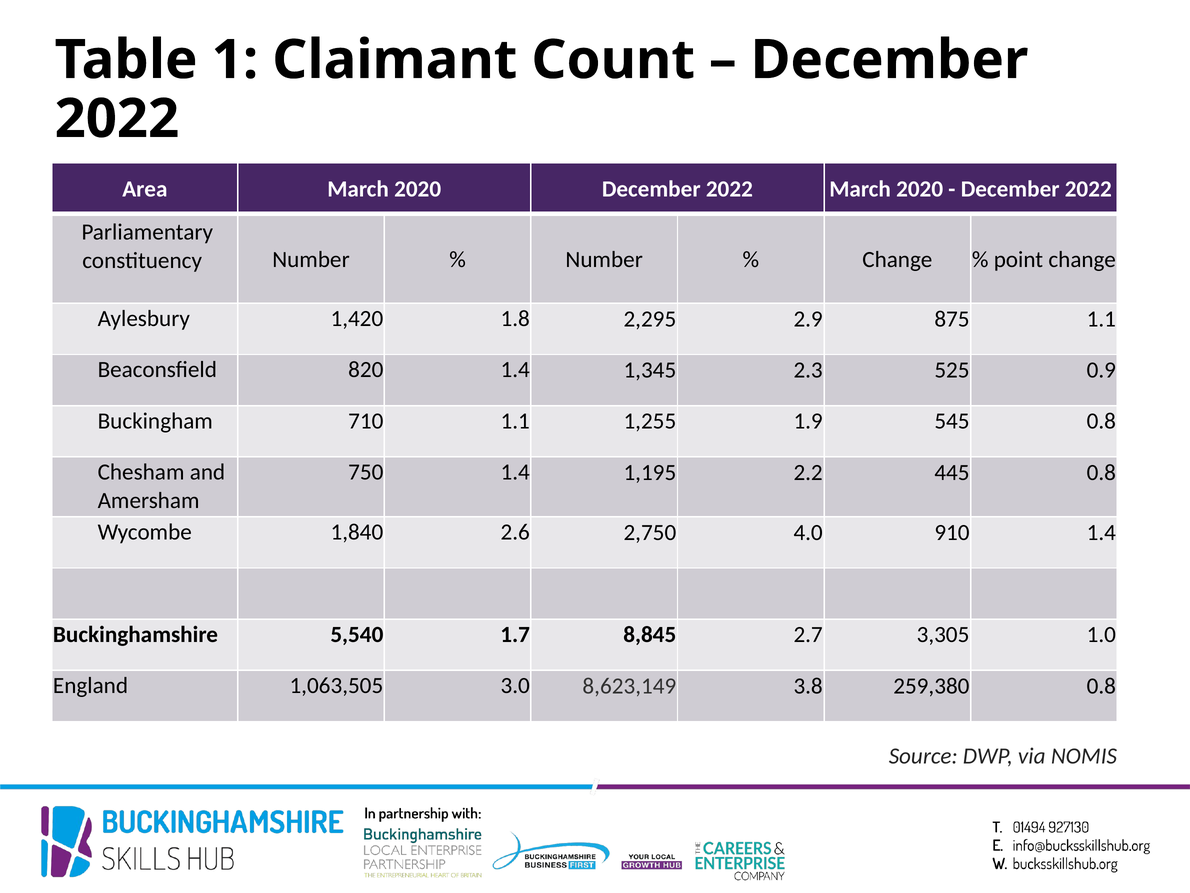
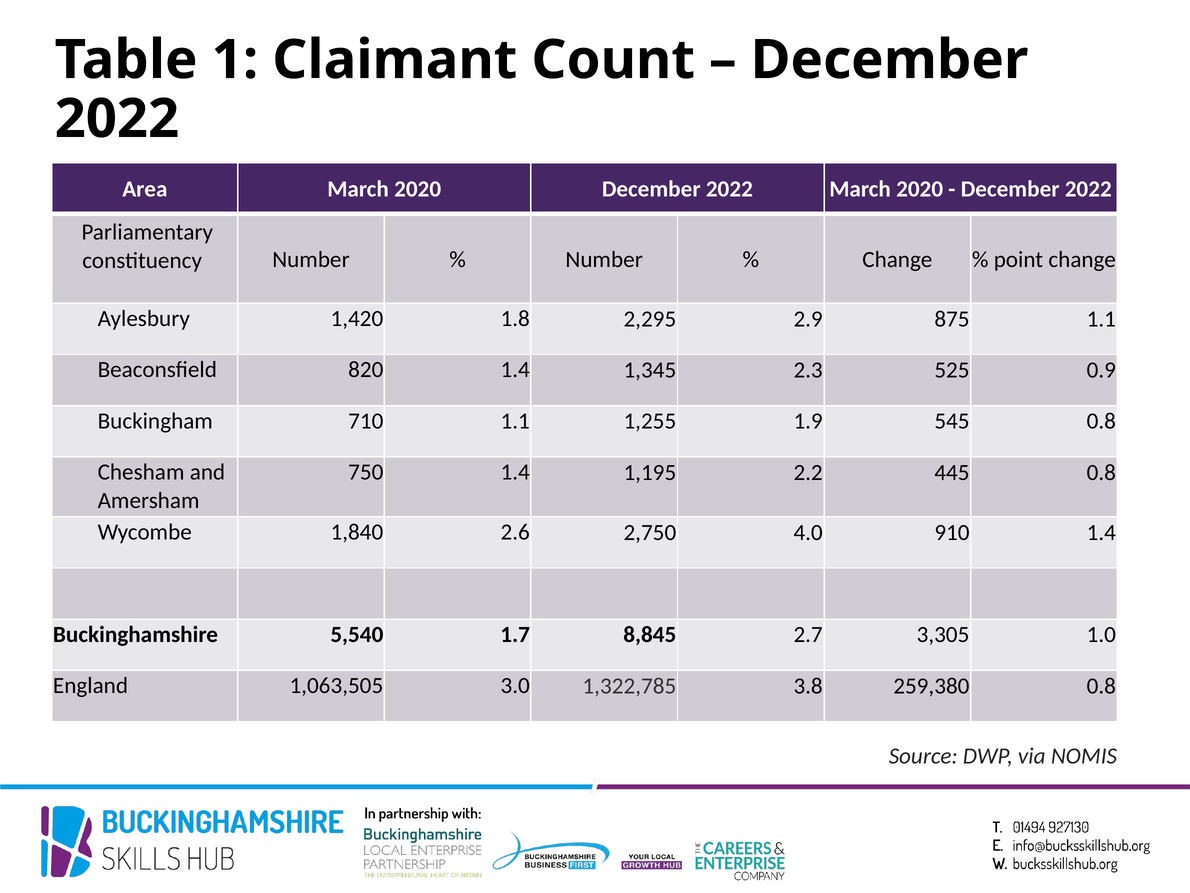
8,623,149: 8,623,149 -> 1,322,785
